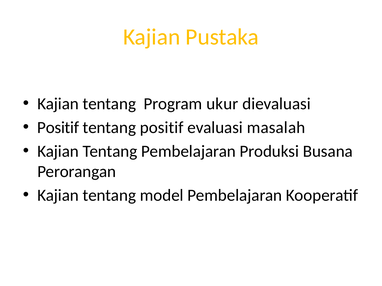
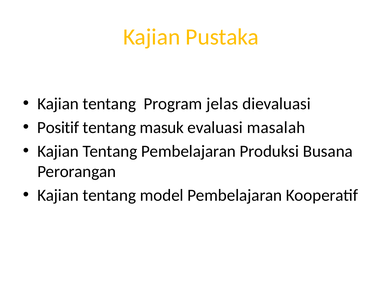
ukur: ukur -> jelas
tentang positif: positif -> masuk
